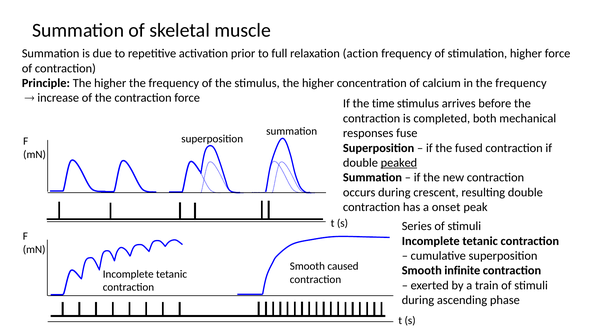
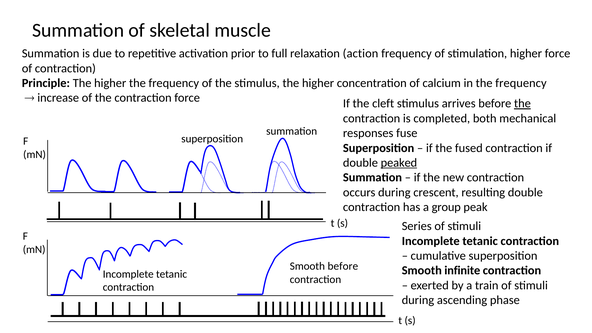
time: time -> cleft
the at (522, 104) underline: none -> present
onset: onset -> group
Smooth caused: caused -> before
